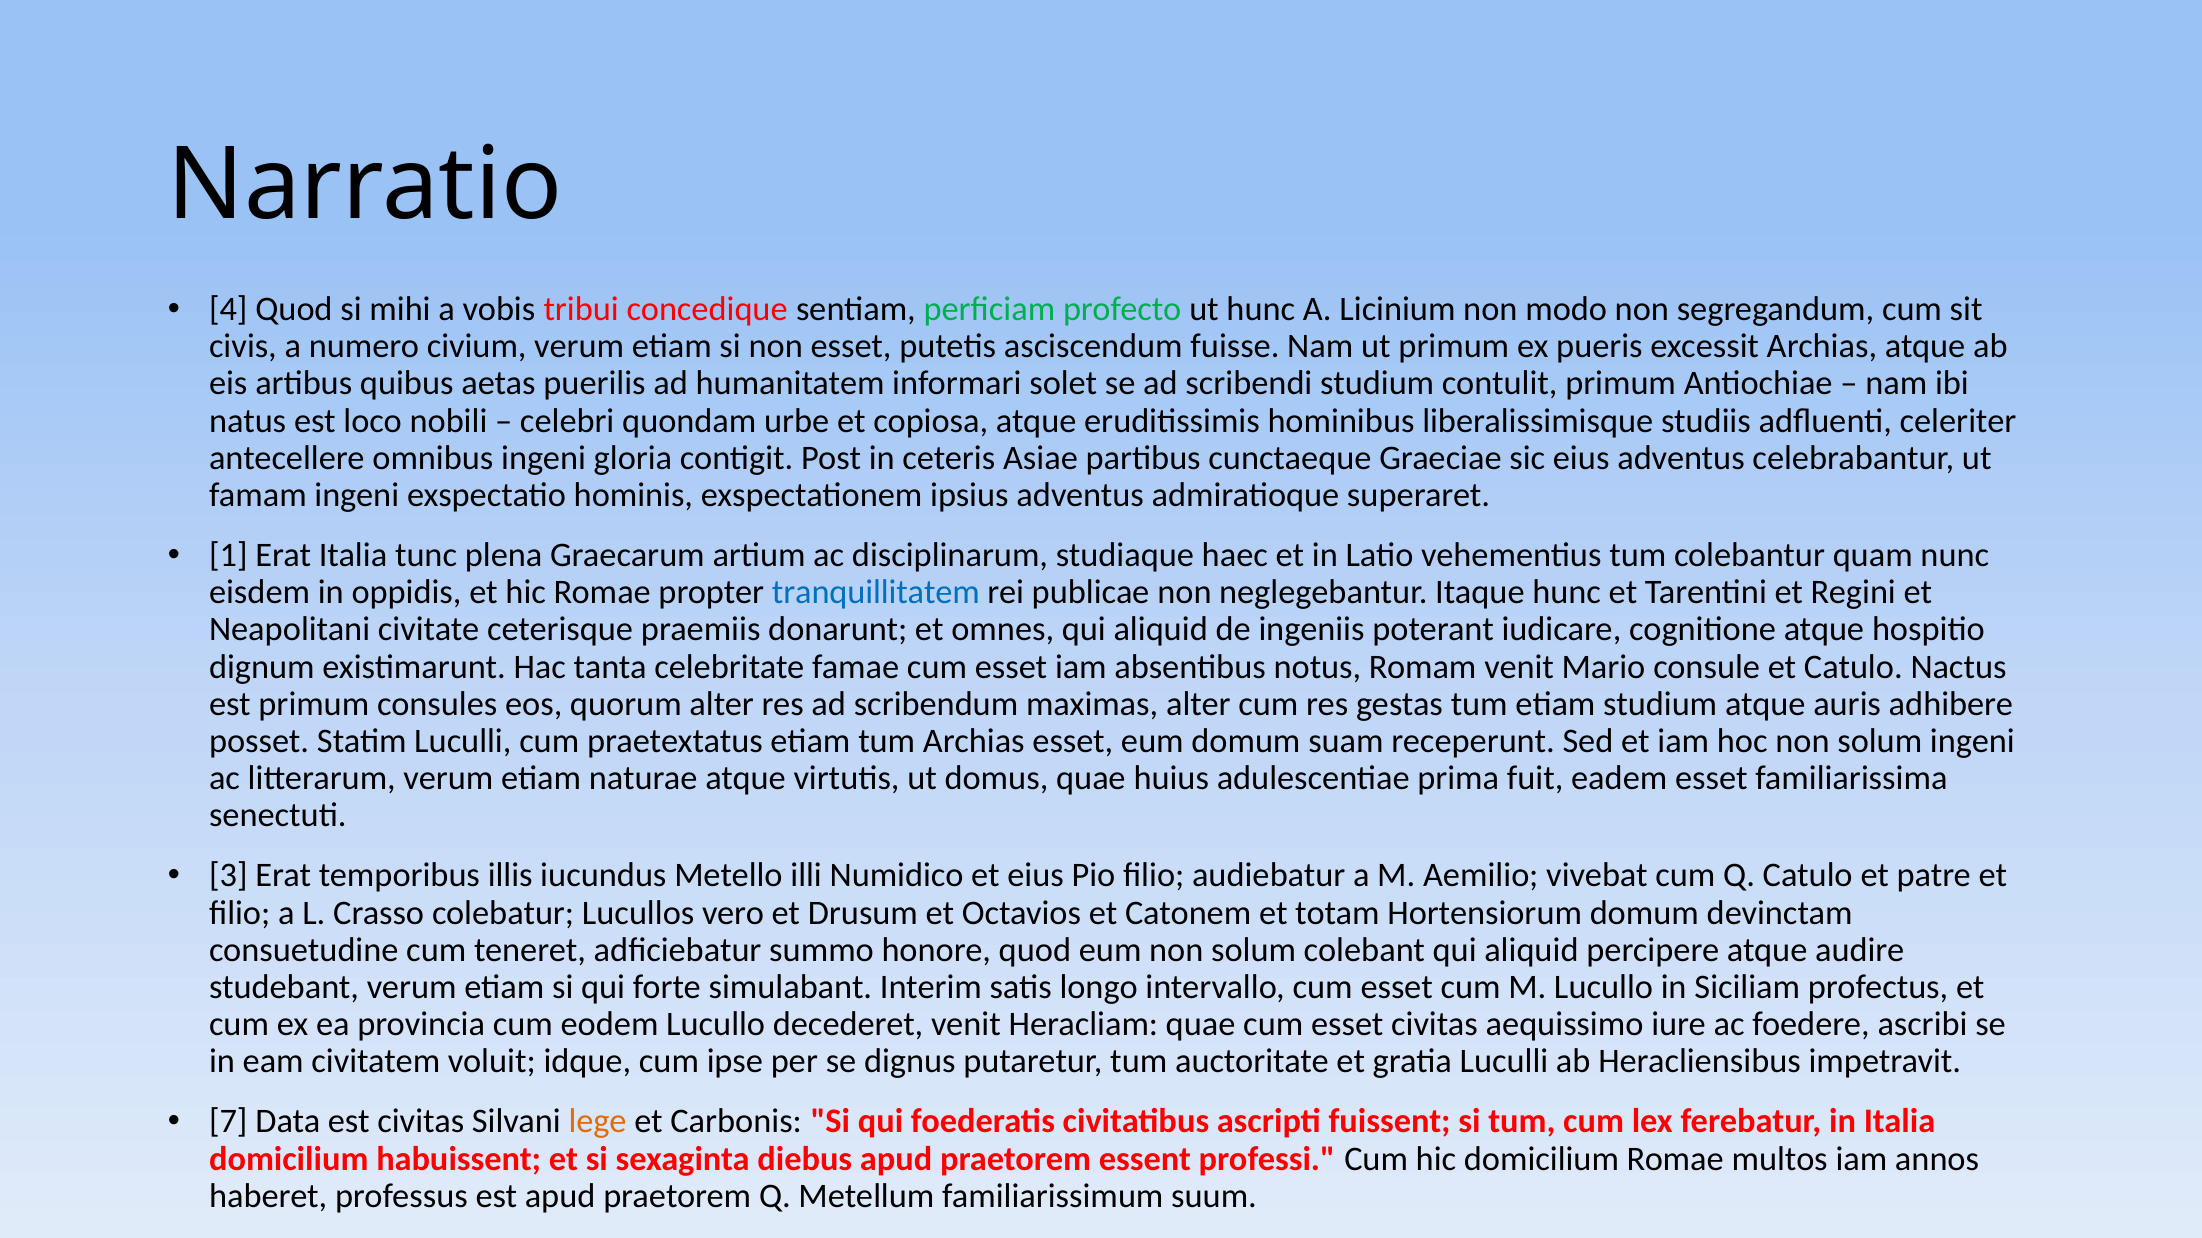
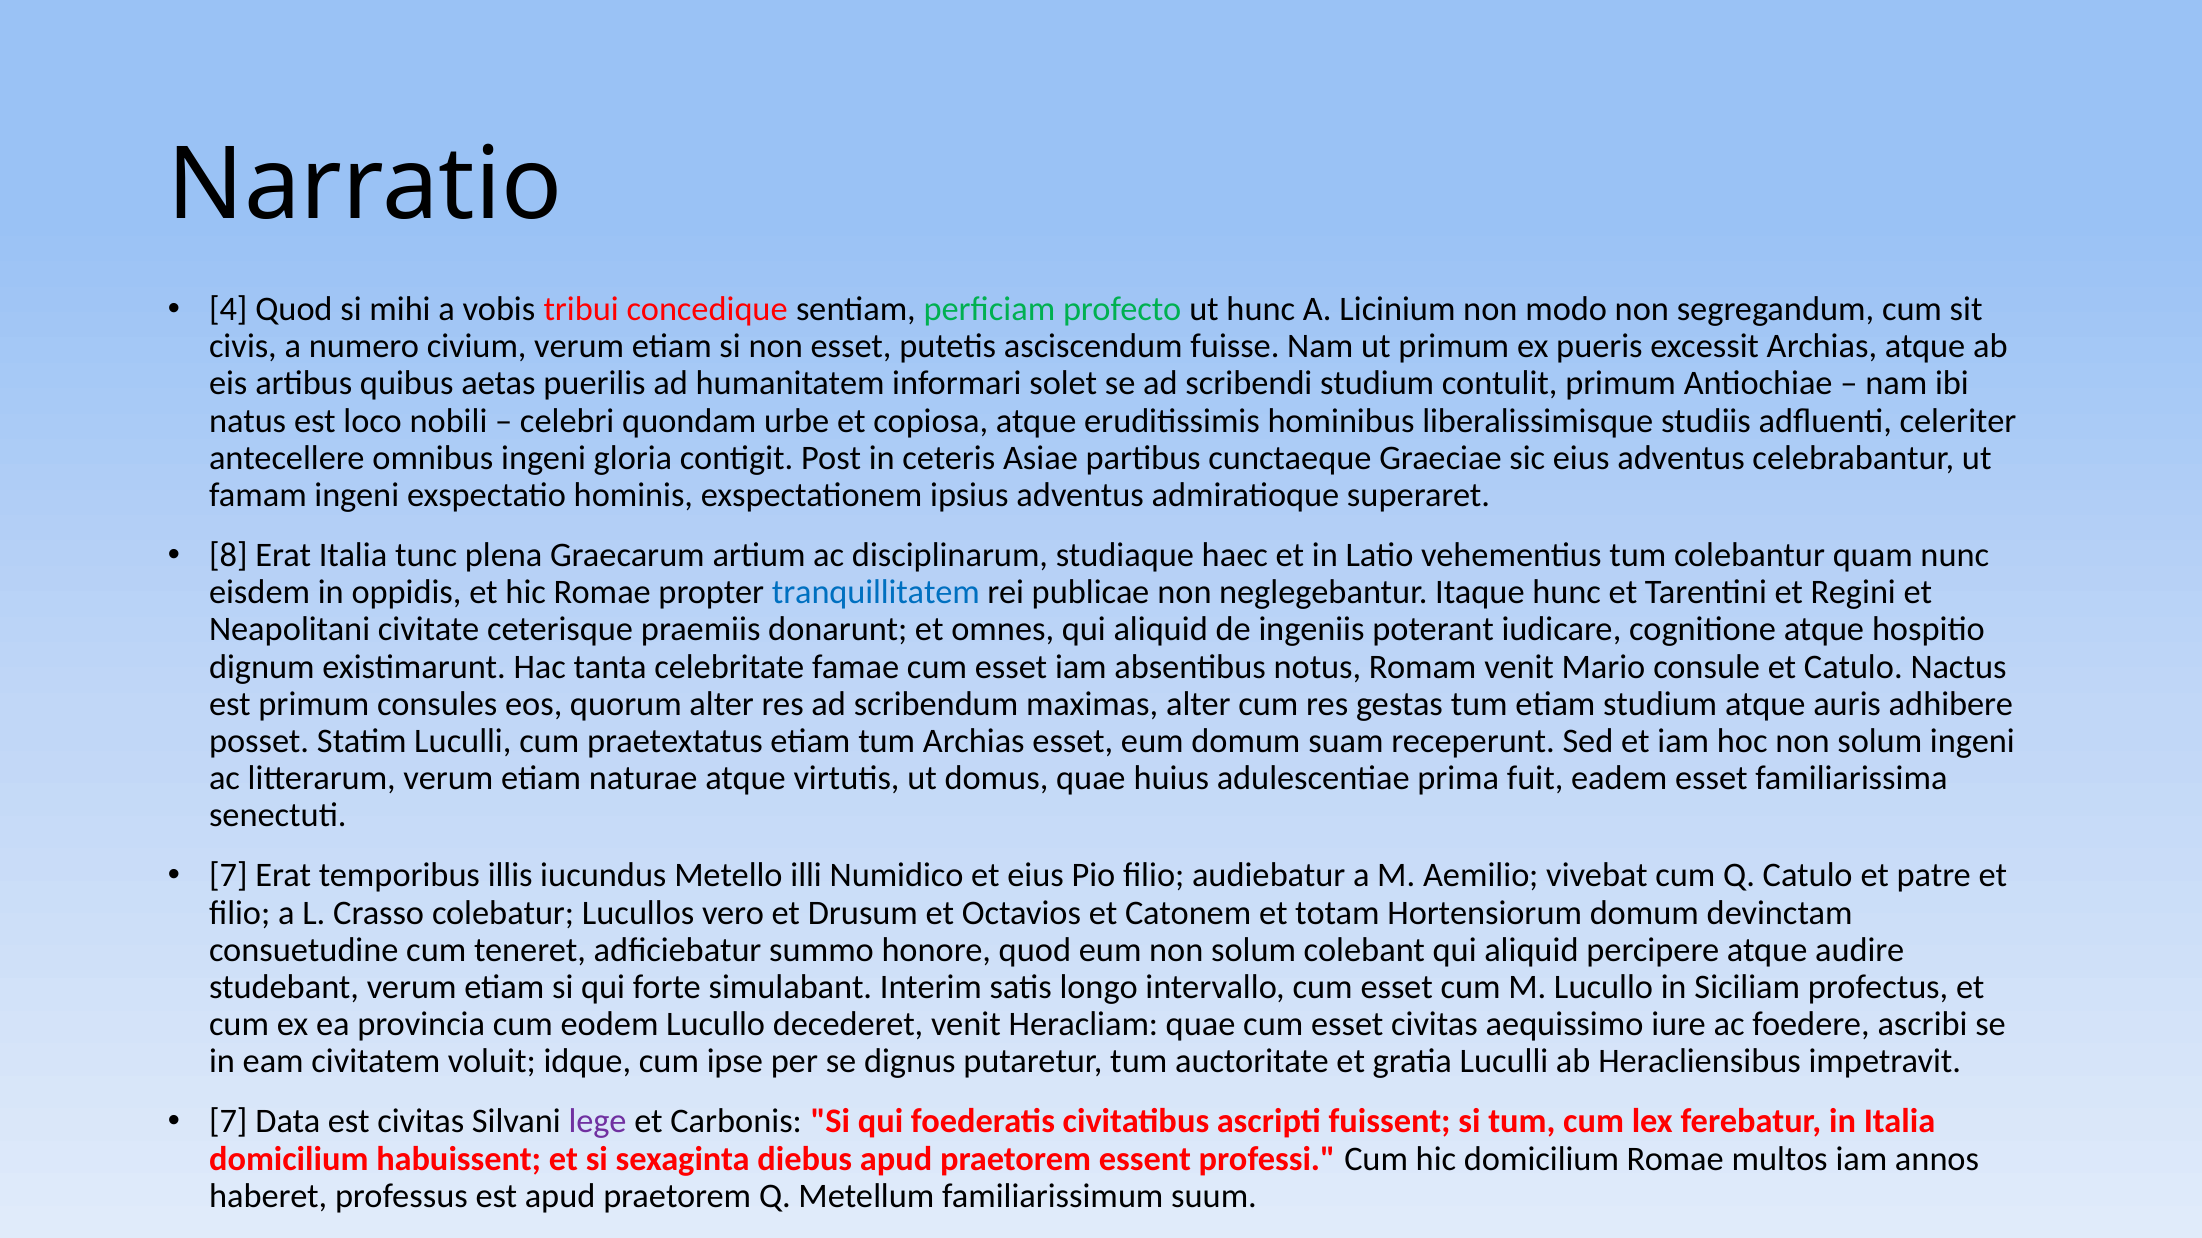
1: 1 -> 8
3 at (228, 876): 3 -> 7
lege colour: orange -> purple
